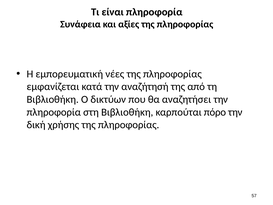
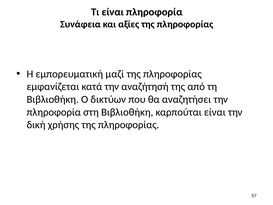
νέες: νέες -> μαζί
καρπούται πόρο: πόρο -> είναι
